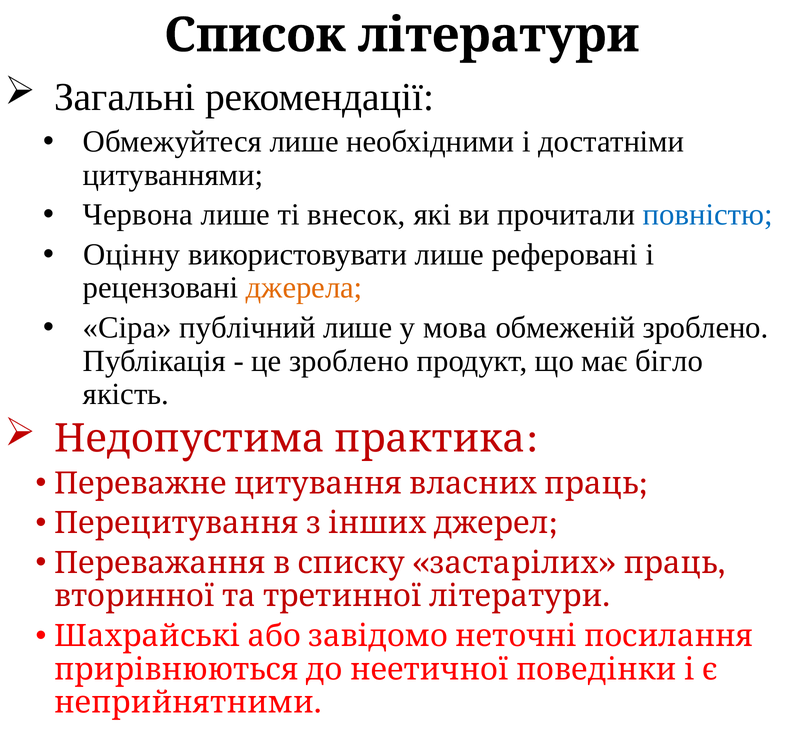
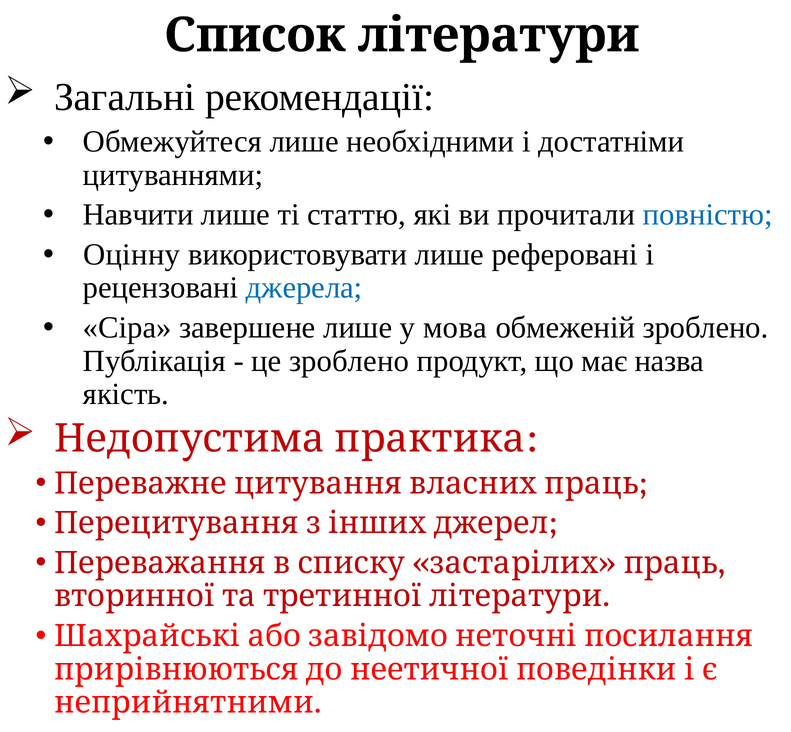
Червона: Червона -> Навчити
внесок: внесок -> статтю
джерела colour: orange -> blue
публічний: публічний -> завершене
бігло: бігло -> назва
